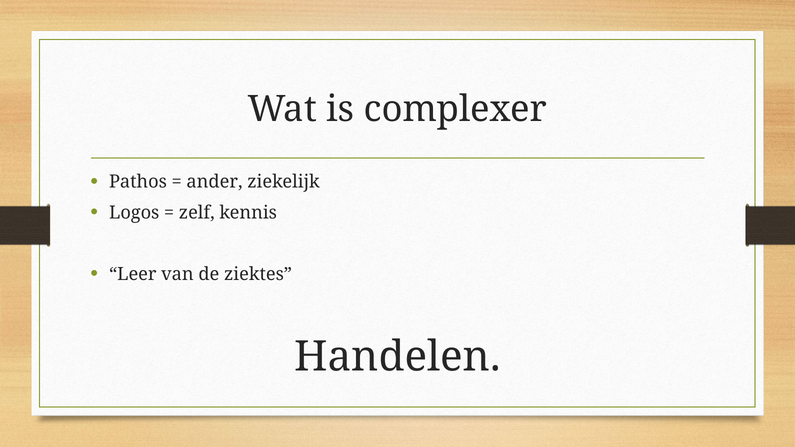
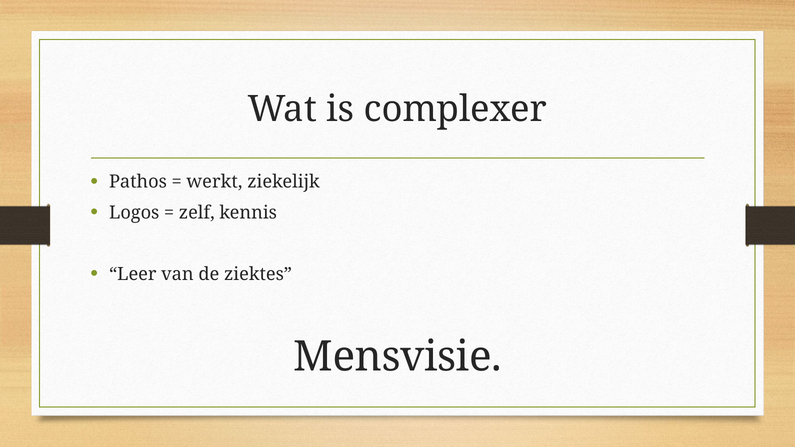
ander: ander -> werkt
Handelen: Handelen -> Mensvisie
